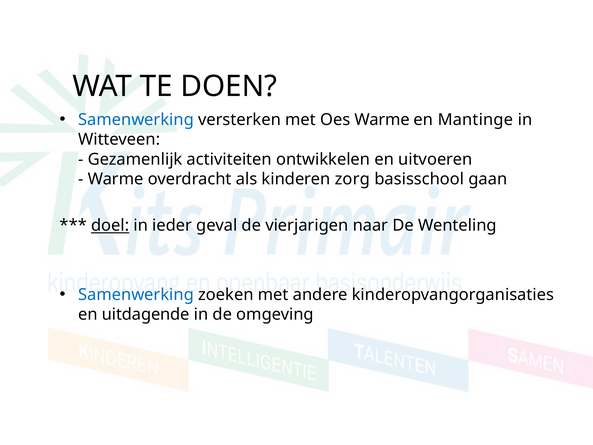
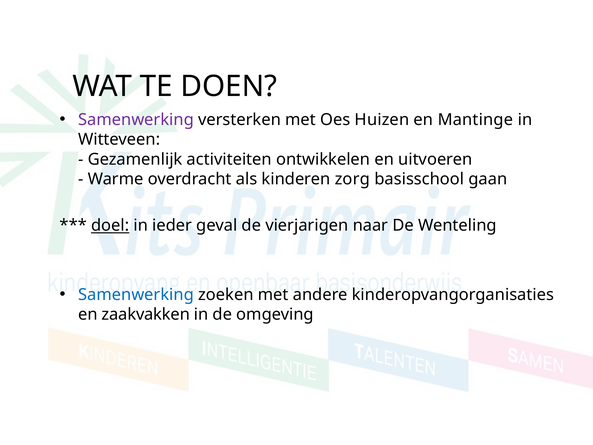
Samenwerking at (136, 120) colour: blue -> purple
Oes Warme: Warme -> Huizen
uitdagende: uitdagende -> zaakvakken
